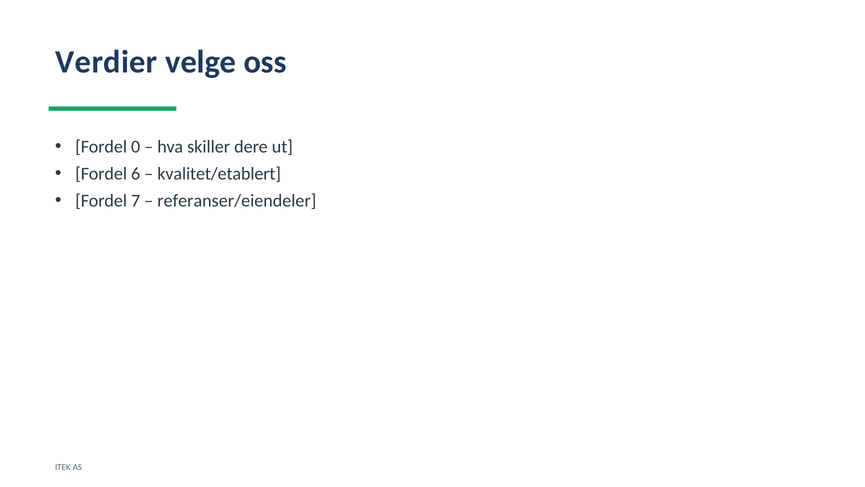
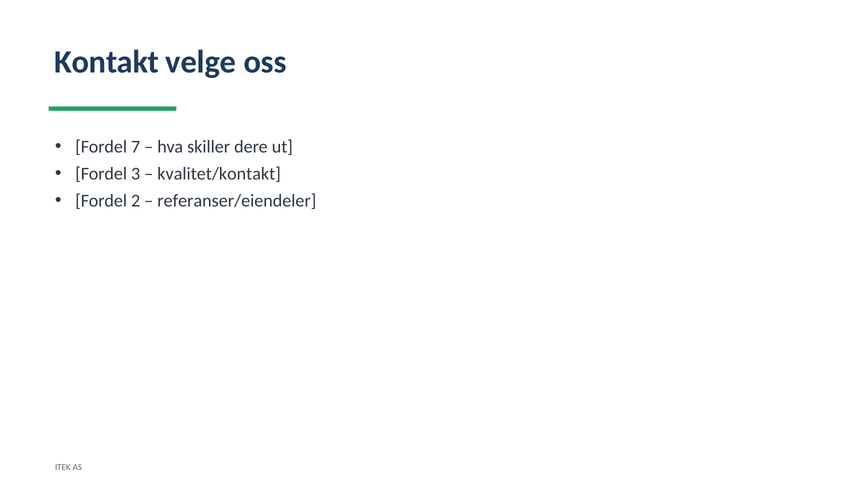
Verdier: Verdier -> Kontakt
0: 0 -> 7
6: 6 -> 3
kvalitet/etablert: kvalitet/etablert -> kvalitet/kontakt
7: 7 -> 2
